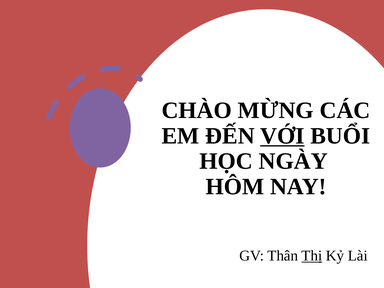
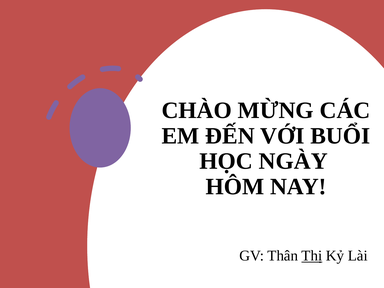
VỚI underline: present -> none
